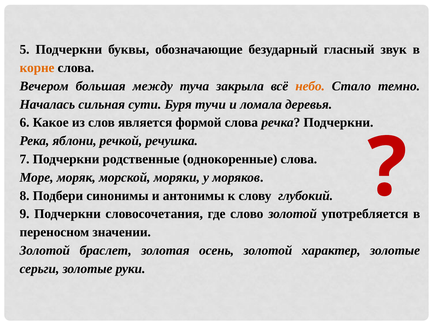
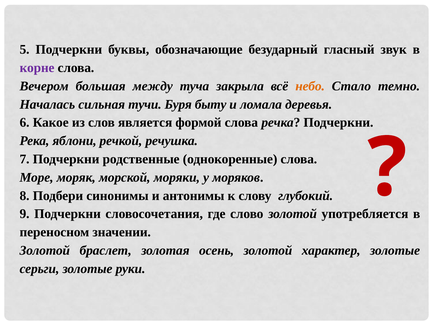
корне colour: orange -> purple
сути: сути -> тучи
тучи: тучи -> быту
